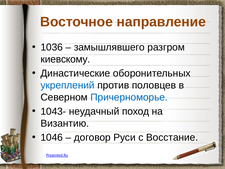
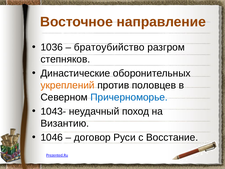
замышлявшего: замышлявшего -> братоубийство
киевскому: киевскому -> степняков
укреплений colour: blue -> orange
